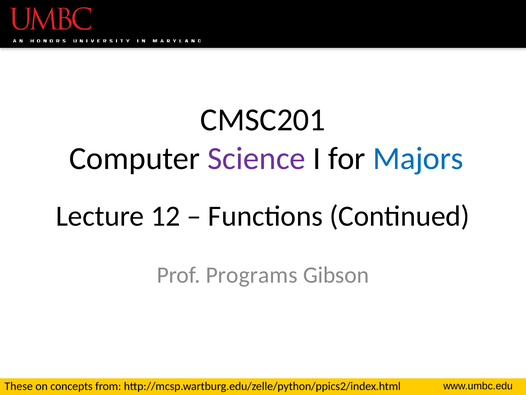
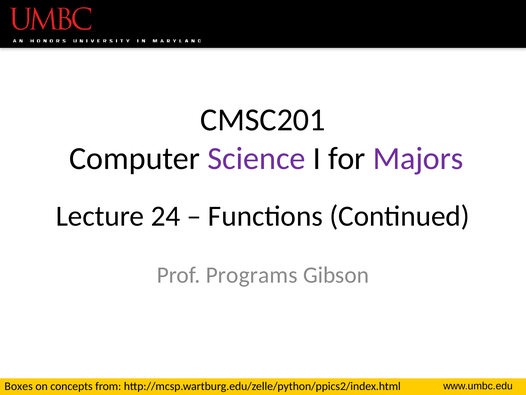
Majors colour: blue -> purple
12: 12 -> 24
These: These -> Boxes
